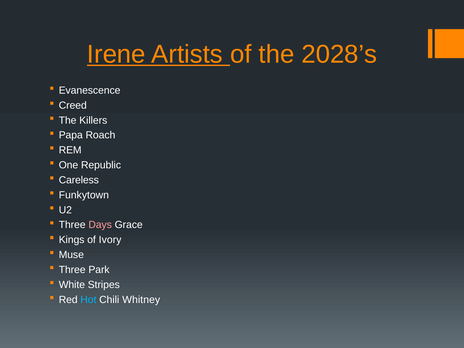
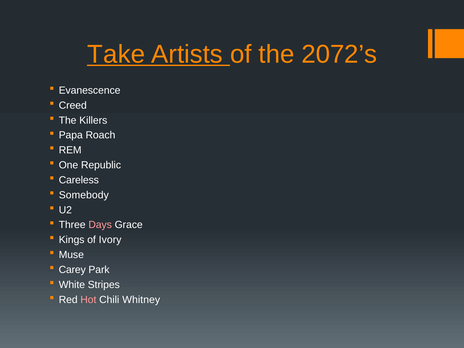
Irene: Irene -> Take
2028’s: 2028’s -> 2072’s
Funkytown: Funkytown -> Somebody
Three at (72, 270): Three -> Carey
Hot colour: light blue -> pink
